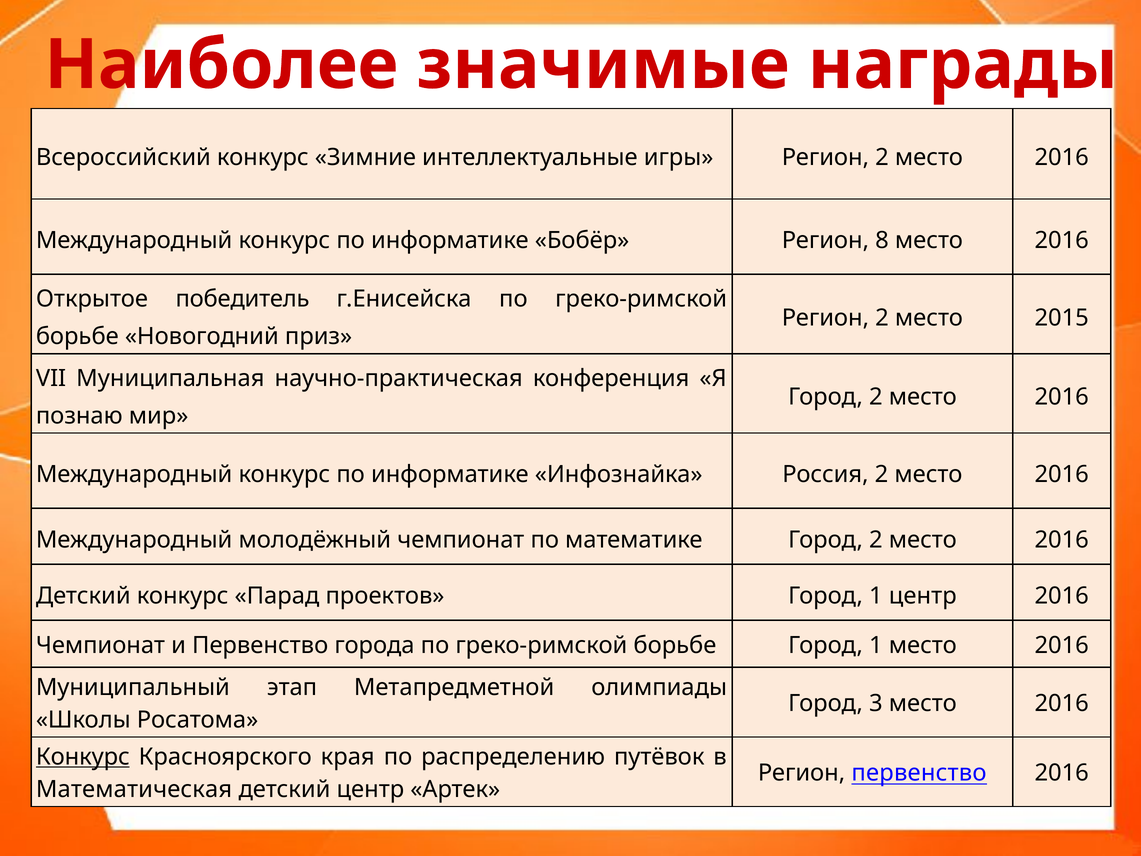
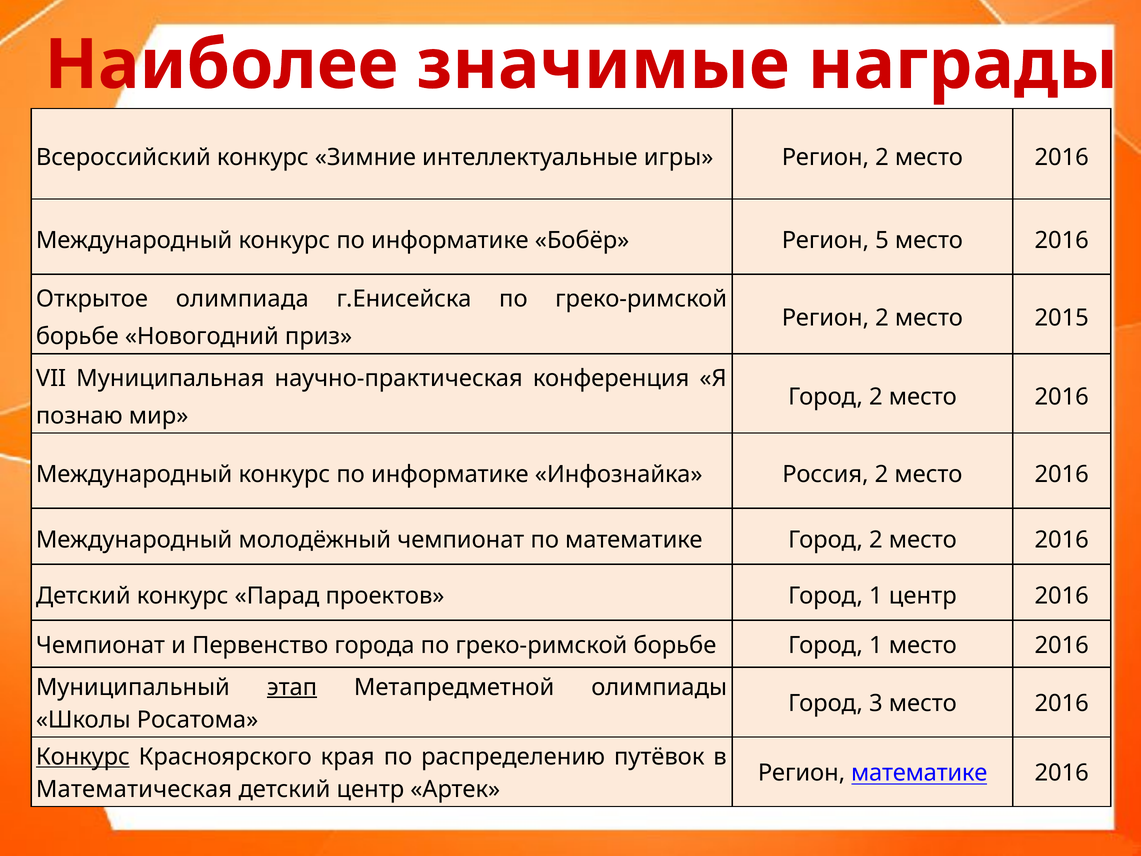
8: 8 -> 5
победитель: победитель -> олимпиада
этап underline: none -> present
Регион первенство: первенство -> математике
